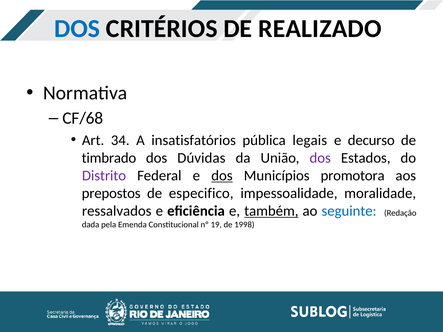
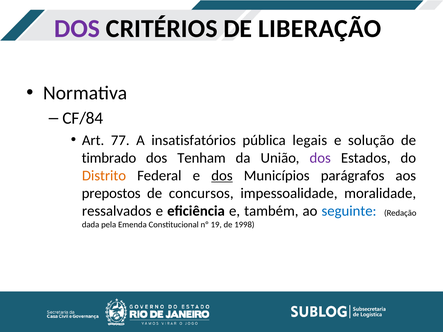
DOS at (77, 29) colour: blue -> purple
REALIZADO: REALIZADO -> LIBERAÇÃO
CF/68: CF/68 -> CF/84
34: 34 -> 77
decurso: decurso -> solução
Dúvidas: Dúvidas -> Tenham
Distrito colour: purple -> orange
promotora: promotora -> parágrafos
especifico: especifico -> concursos
também underline: present -> none
